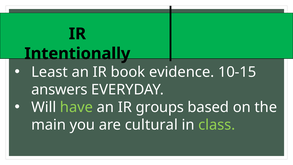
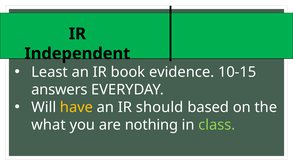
Intentionally: Intentionally -> Independent
have colour: light green -> yellow
groups: groups -> should
main: main -> what
cultural: cultural -> nothing
